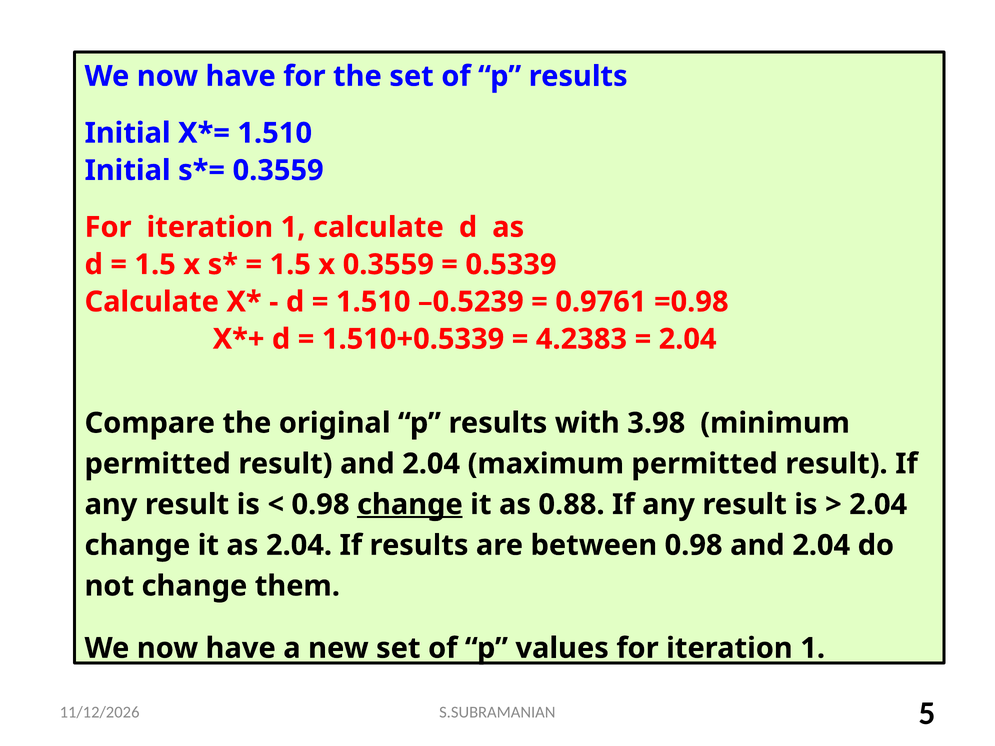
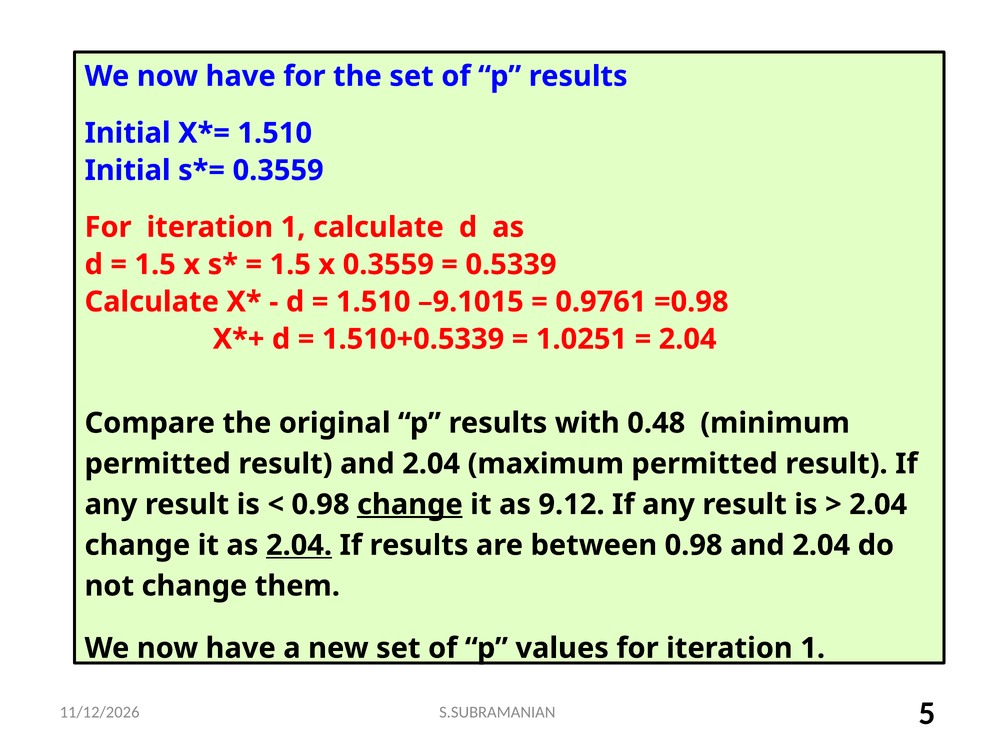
–0.5239: –0.5239 -> –9.1015
4.2383: 4.2383 -> 1.0251
3.98: 3.98 -> 0.48
0.88: 0.88 -> 9.12
2.04 at (299, 545) underline: none -> present
